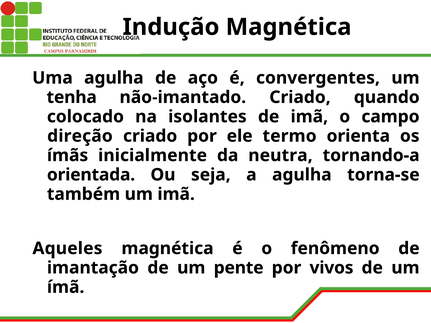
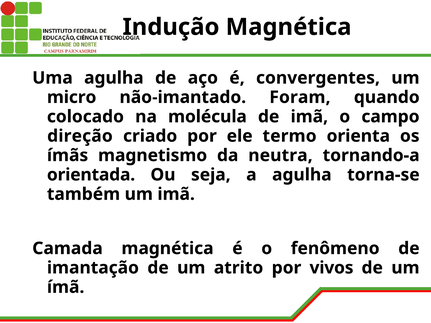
tenha: tenha -> micro
não-imantado Criado: Criado -> Foram
isolantes: isolantes -> molécula
inicialmente: inicialmente -> magnetismo
Aqueles: Aqueles -> Camada
pente: pente -> atrito
